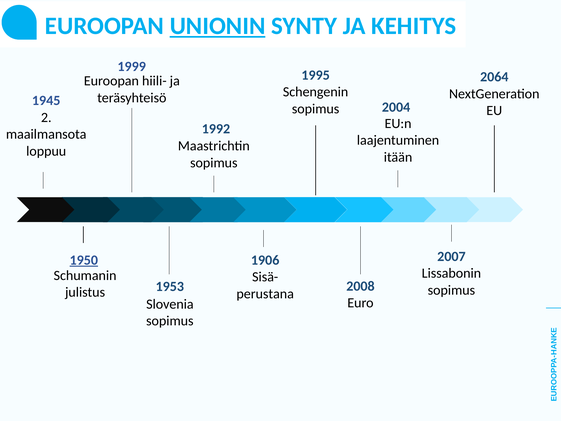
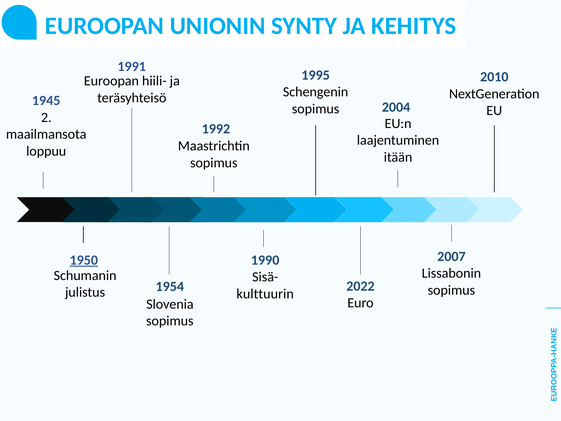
UNIONIN underline: present -> none
1999: 1999 -> 1991
2064: 2064 -> 2010
1906: 1906 -> 1990
2008: 2008 -> 2022
1953: 1953 -> 1954
perustana: perustana -> kulttuurin
